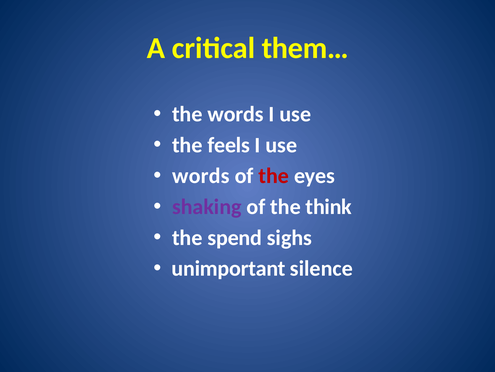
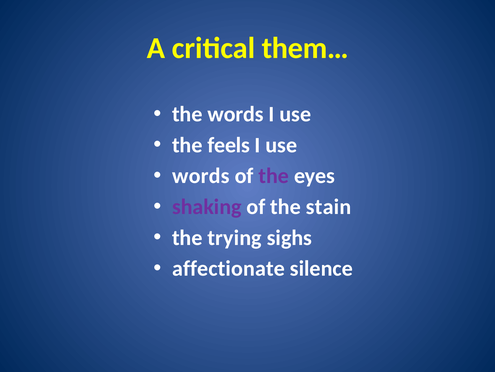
the at (274, 176) colour: red -> purple
think: think -> stain
spend: spend -> trying
unimportant: unimportant -> affectionate
